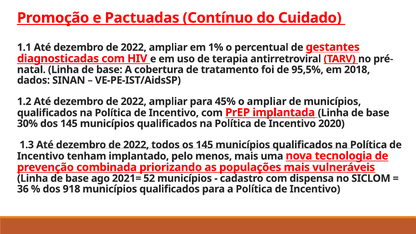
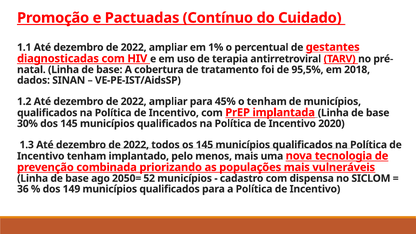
o ampliar: ampliar -> tenham
2021=: 2021= -> 2050=
918: 918 -> 149
